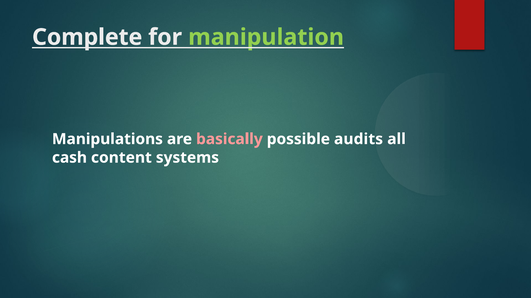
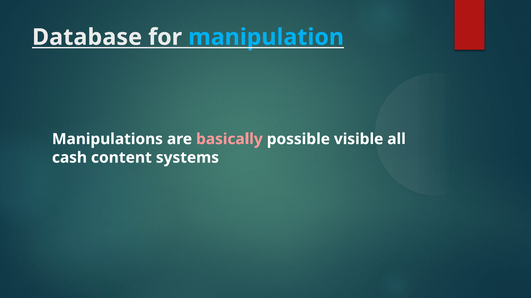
Complete: Complete -> Database
manipulation colour: light green -> light blue
audits: audits -> visible
